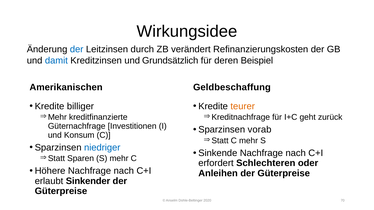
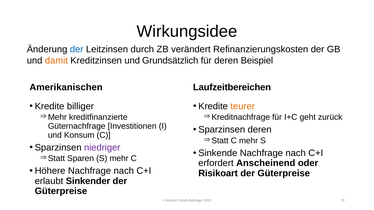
damit colour: blue -> orange
Geldbeschaffung: Geldbeschaffung -> Laufzeitbereichen
Sparzinsen vorab: vorab -> deren
niedriger colour: blue -> purple
Schlechteren: Schlechteren -> Anscheinend
Anleihen: Anleihen -> Risikoart
